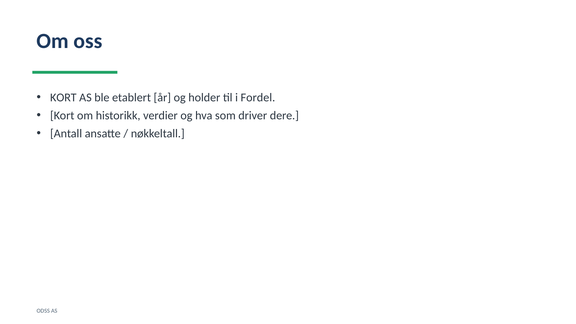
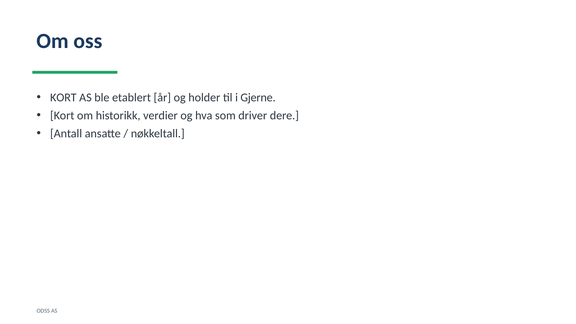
Fordel: Fordel -> Gjerne
